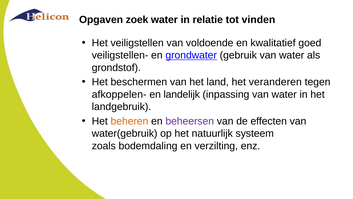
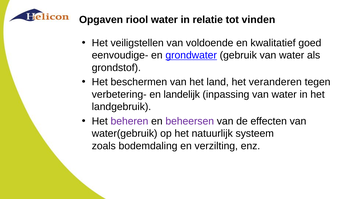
zoek: zoek -> riool
veiligstellen-: veiligstellen- -> eenvoudige-
afkoppelen-: afkoppelen- -> verbetering-
beheren colour: orange -> purple
